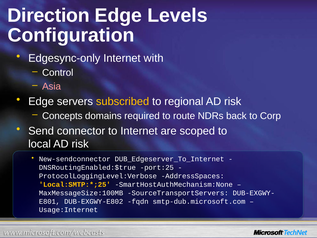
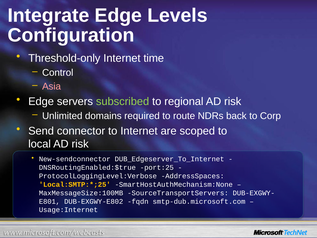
Direction: Direction -> Integrate
Edgesync-only: Edgesync-only -> Threshold-only
with: with -> time
subscribed colour: yellow -> light green
Concepts: Concepts -> Unlimited
